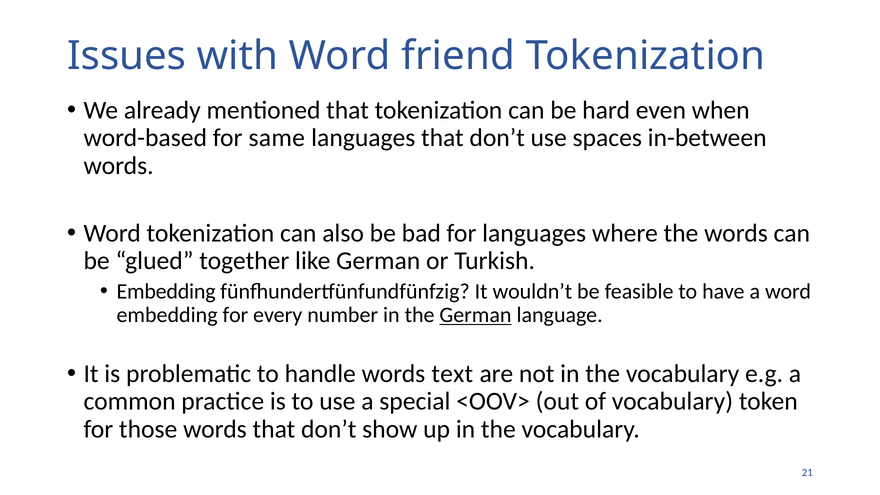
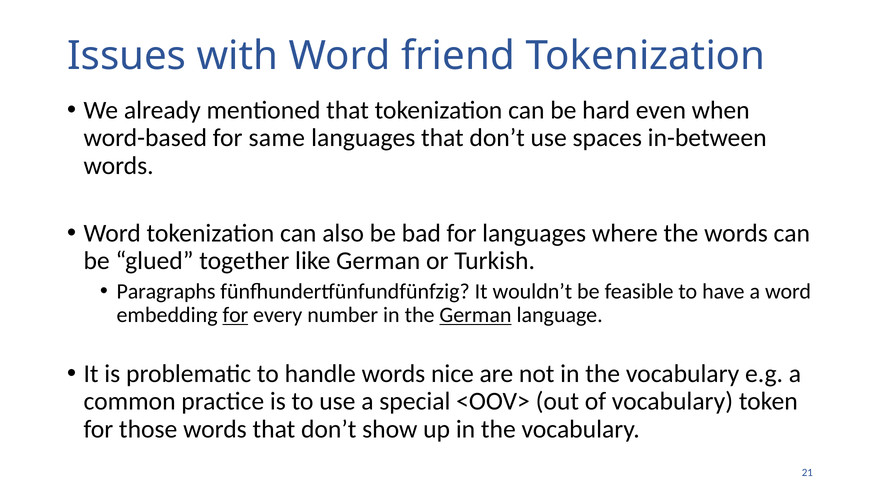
Embedding at (166, 291): Embedding -> Paragraphs
for at (235, 315) underline: none -> present
text: text -> nice
